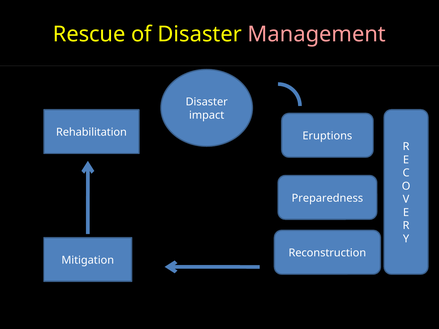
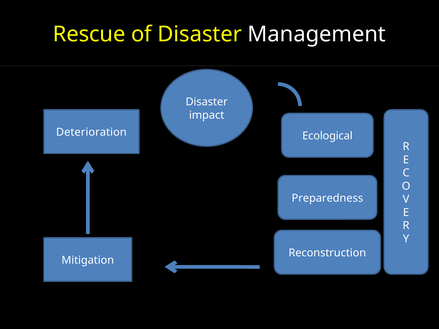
Management colour: pink -> white
Rehabilitation: Rehabilitation -> Deterioration
Eruptions: Eruptions -> Ecological
